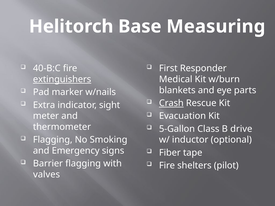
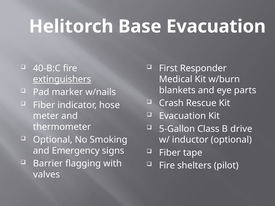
Base Measuring: Measuring -> Evacuation
Crash underline: present -> none
Extra at (44, 105): Extra -> Fiber
sight: sight -> hose
Flagging at (53, 140): Flagging -> Optional
